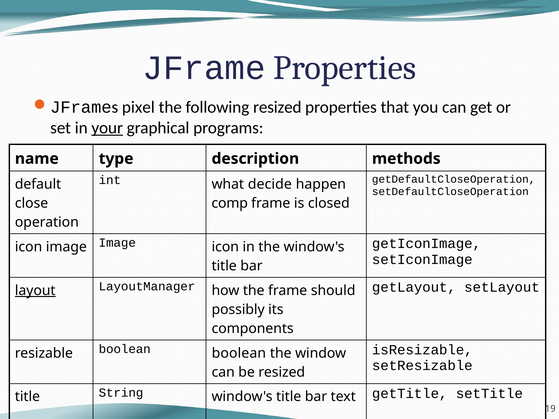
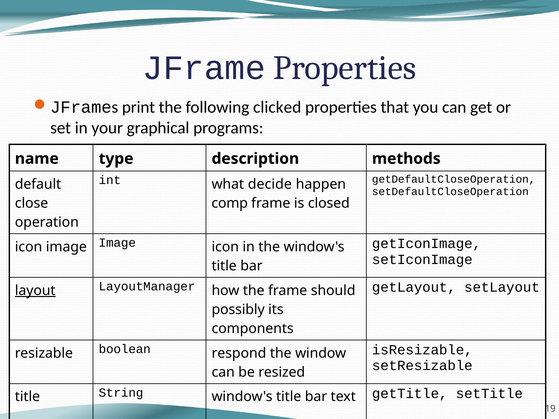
pixel: pixel -> print
following resized: resized -> clicked
your underline: present -> none
boolean boolean: boolean -> respond
